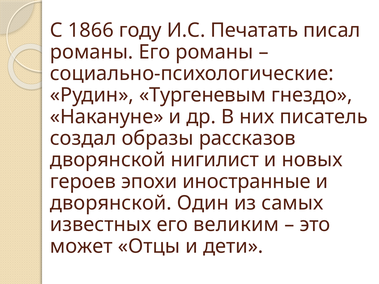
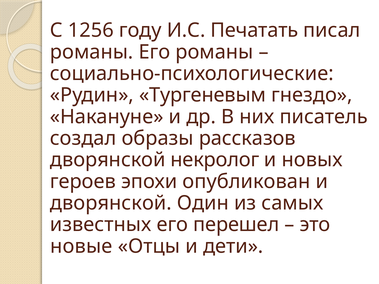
1866: 1866 -> 1256
нигилист: нигилист -> некролог
иностранные: иностранные -> опубликован
великим: великим -> перешел
может: может -> новые
